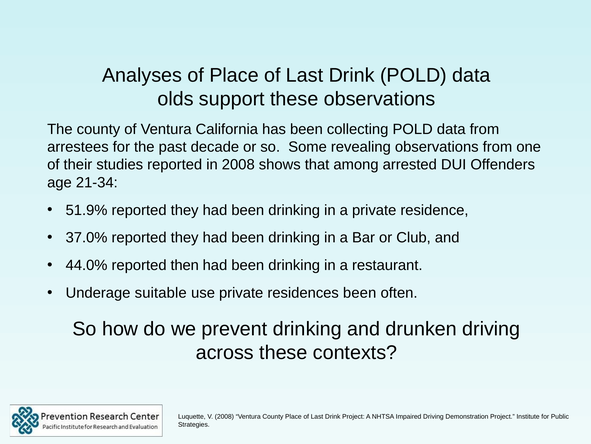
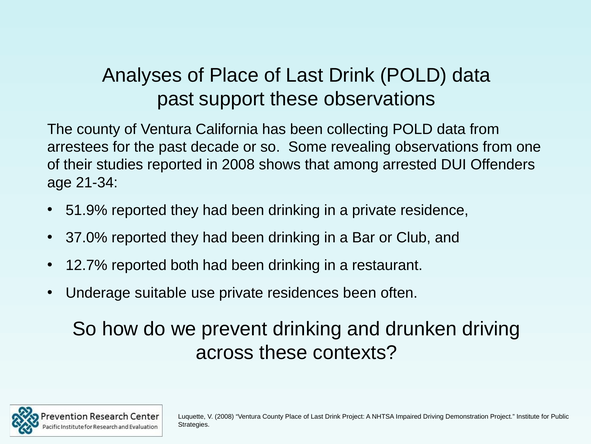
olds at (176, 99): olds -> past
44.0%: 44.0% -> 12.7%
then: then -> both
